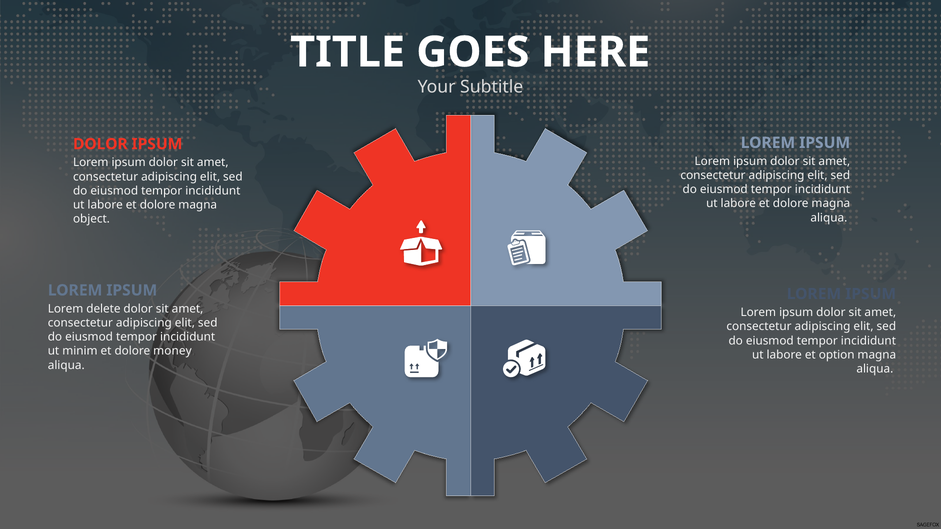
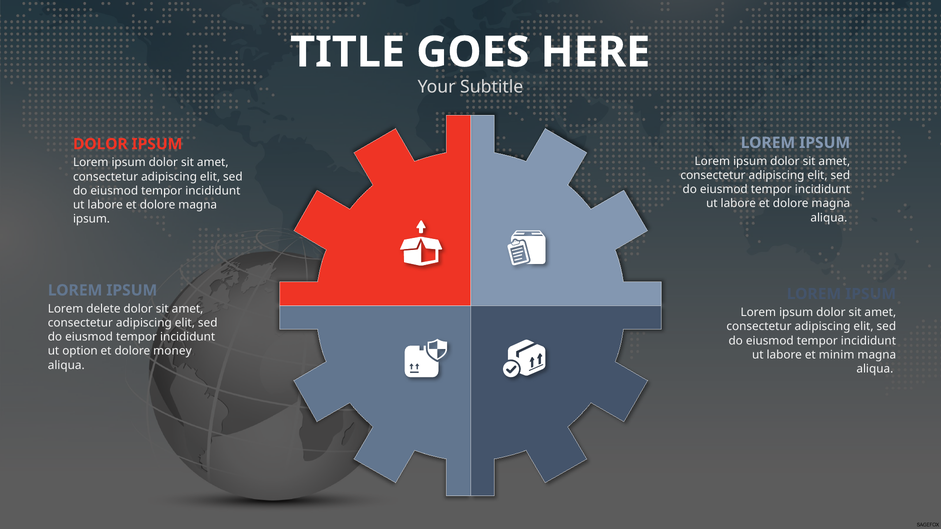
object at (91, 219): object -> ipsum
minim: minim -> option
option: option -> minim
